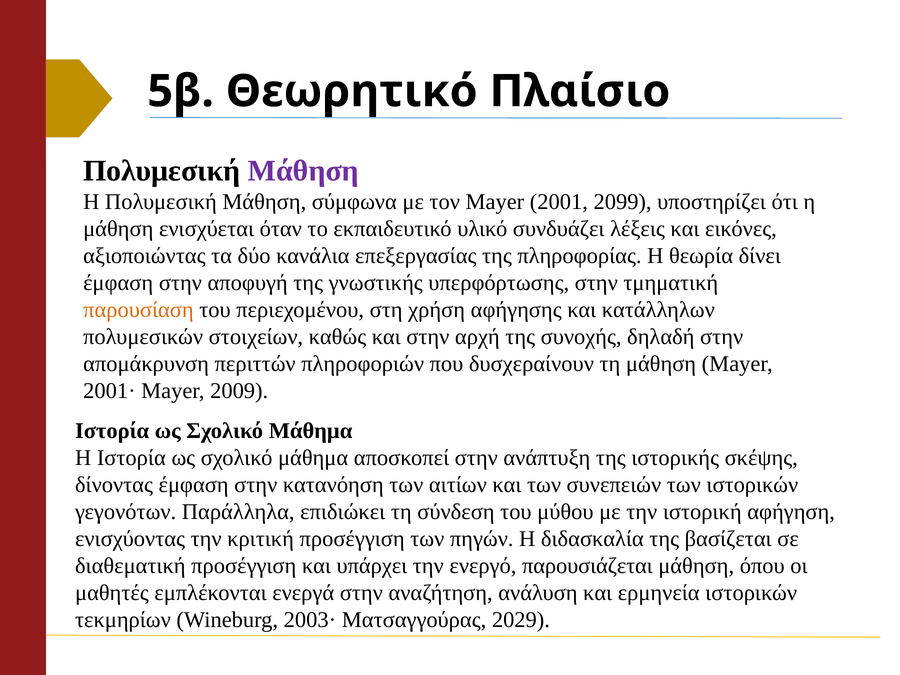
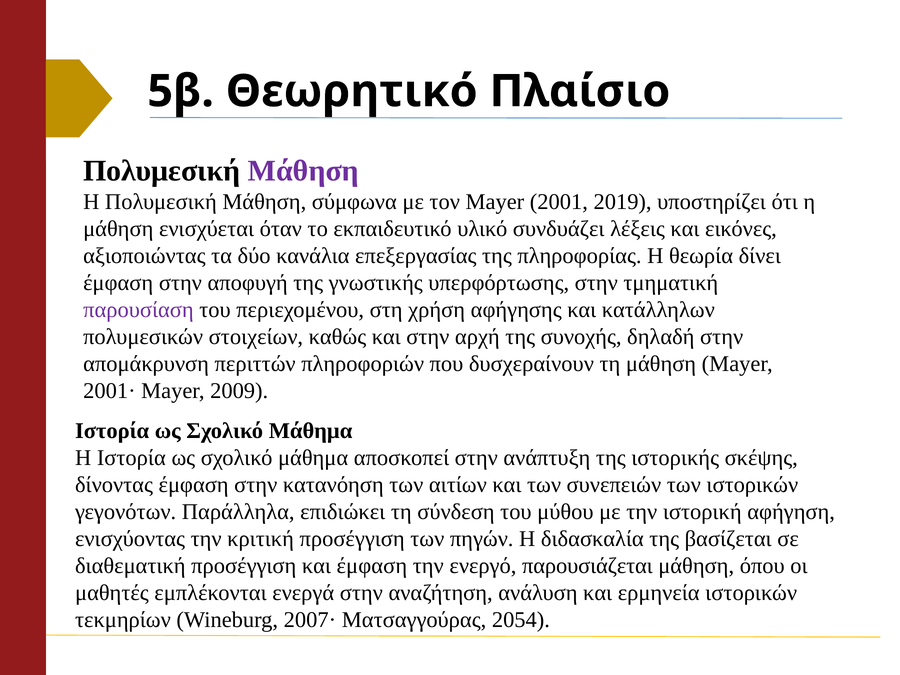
2099: 2099 -> 2019
παρουσίαση colour: orange -> purple
και υπάρχει: υπάρχει -> έμφαση
2003·: 2003· -> 2007·
2029: 2029 -> 2054
